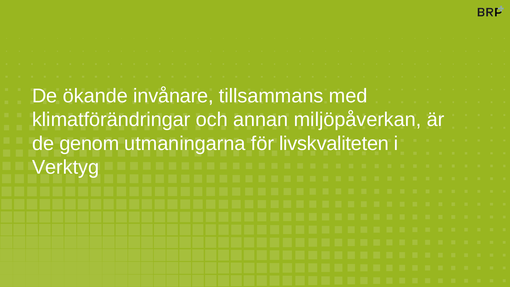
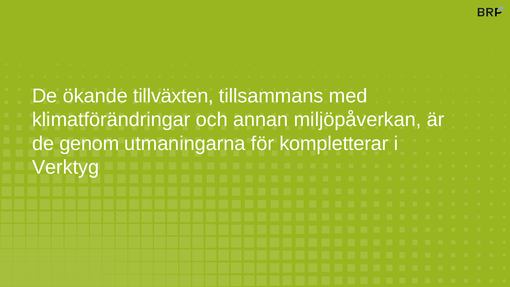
invånare: invånare -> tillväxten
livskvaliteten: livskvaliteten -> kompletterar
